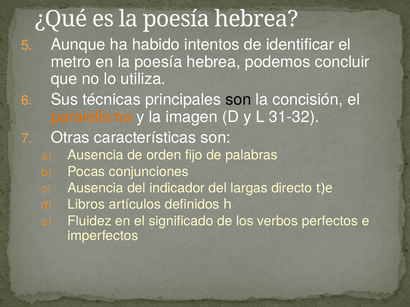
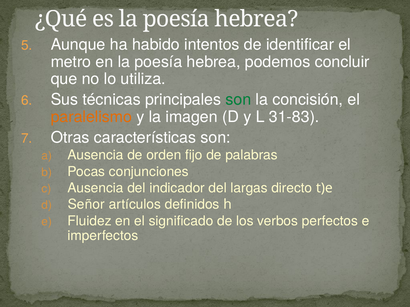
son at (238, 100) colour: black -> green
31-32: 31-32 -> 31-83
Libros: Libros -> Señor
